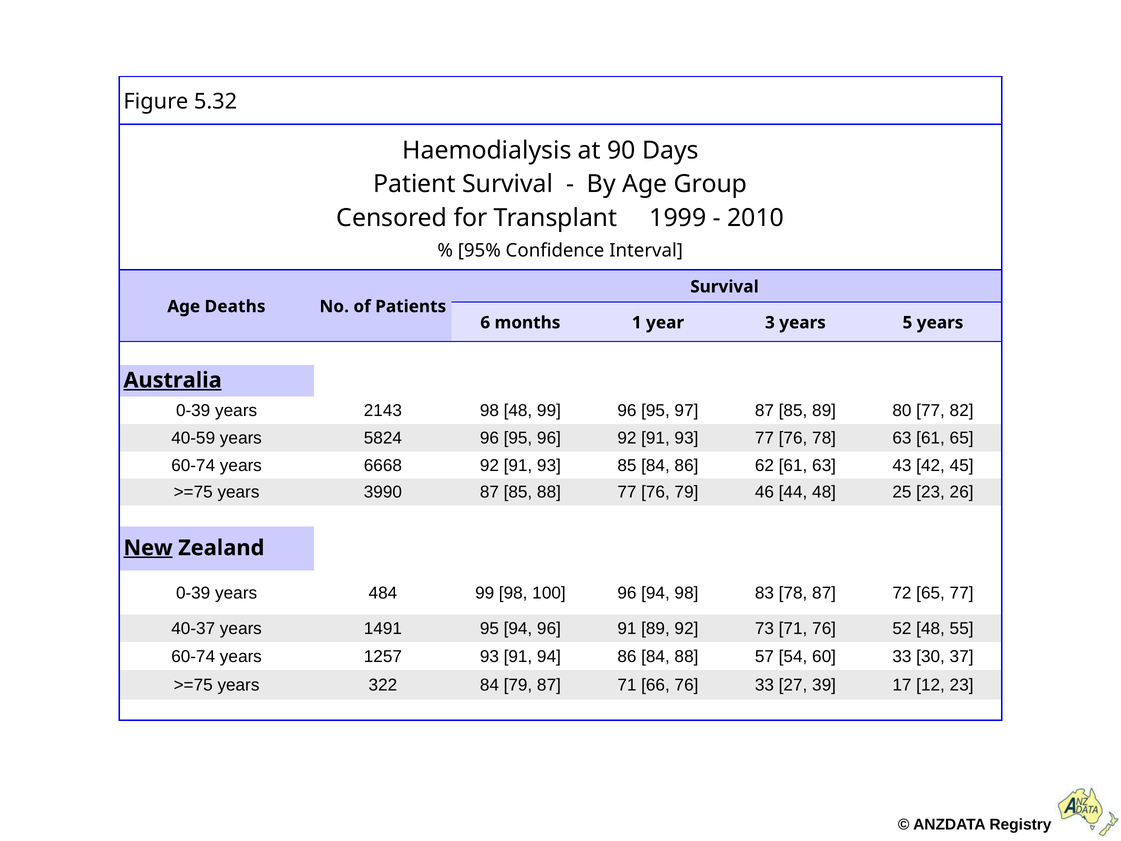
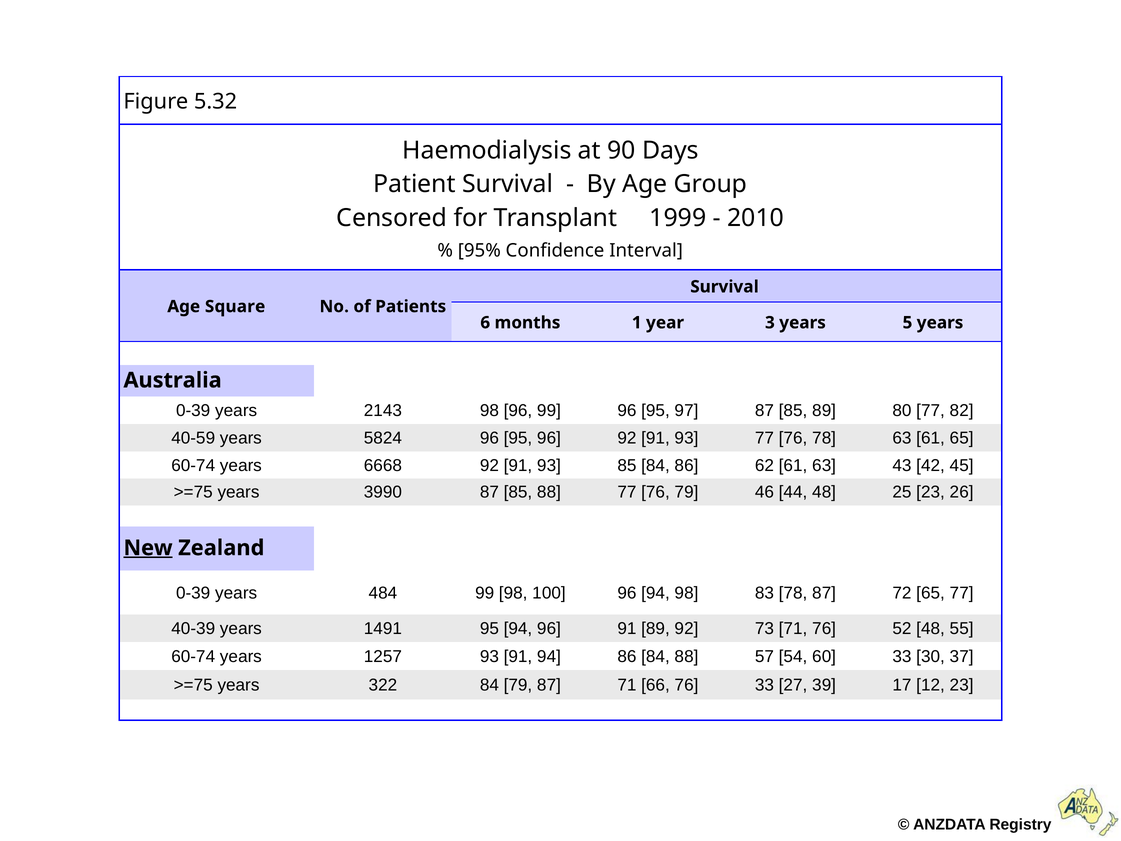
Deaths: Deaths -> Square
Australia underline: present -> none
98 48: 48 -> 96
40-37: 40-37 -> 40-39
